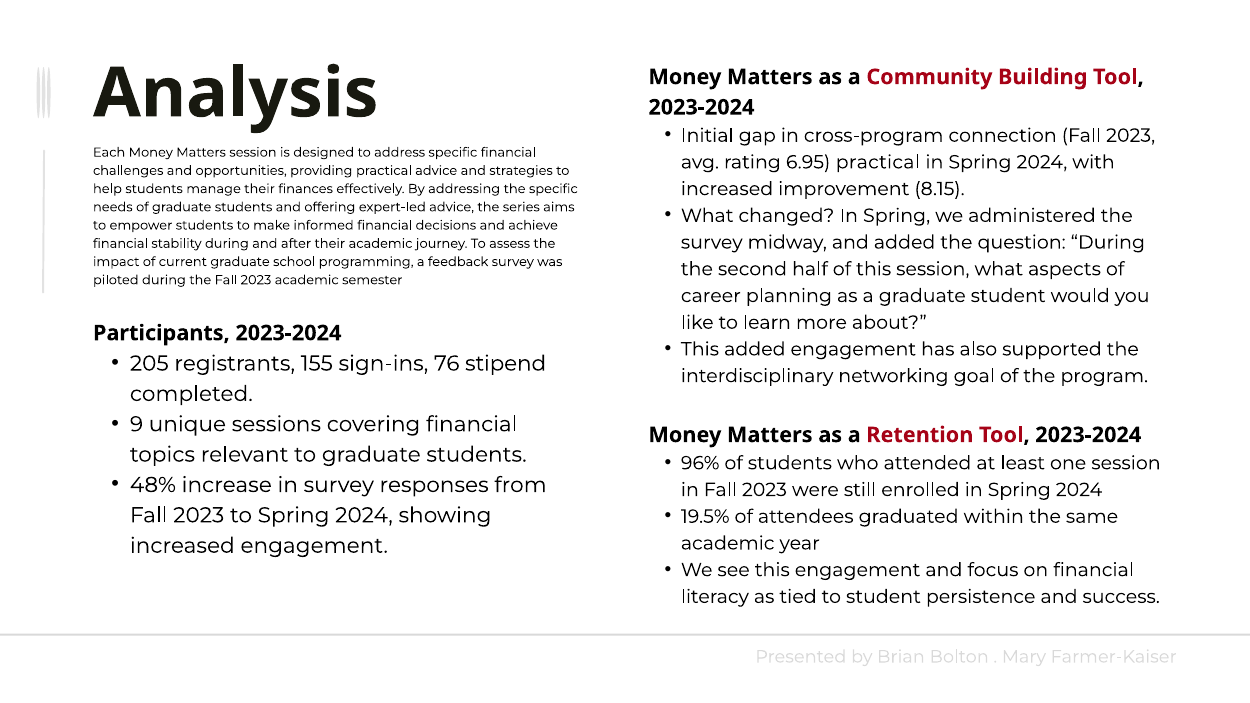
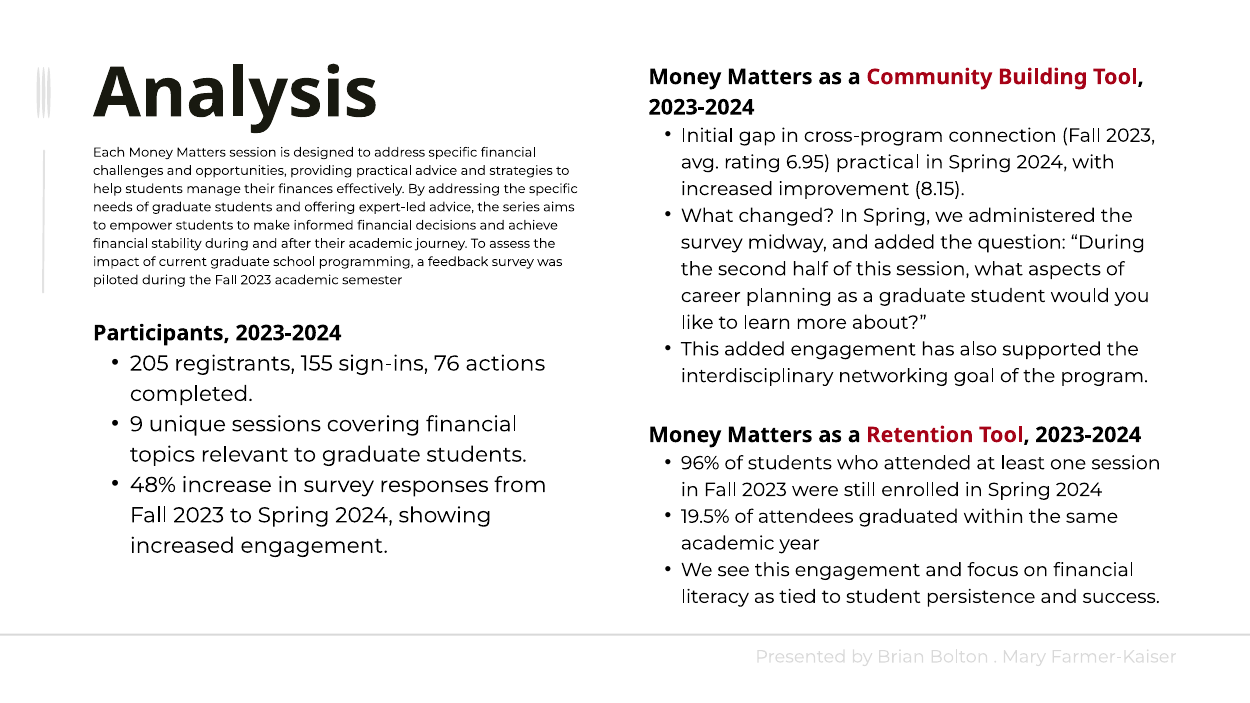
stipend: stipend -> actions
